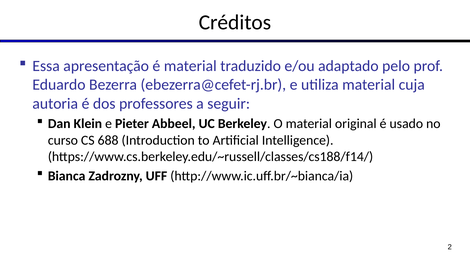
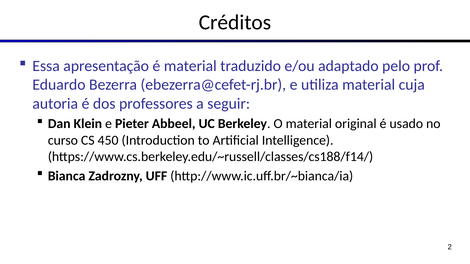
688: 688 -> 450
